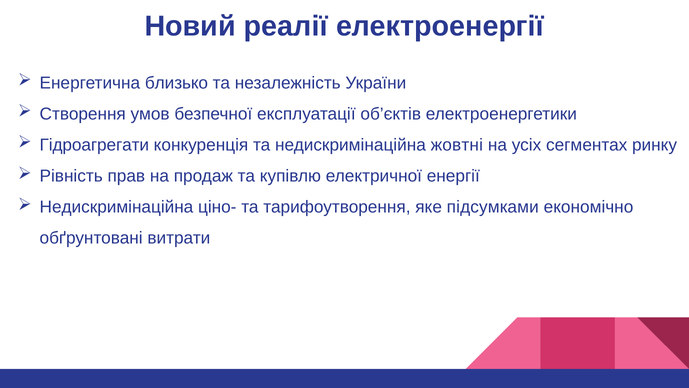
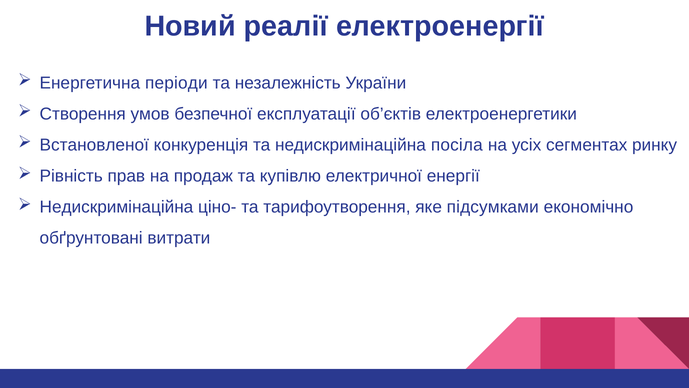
близько: близько -> періоди
Гідроагрегати: Гідроагрегати -> Встановленої
жовтні: жовтні -> посіла
